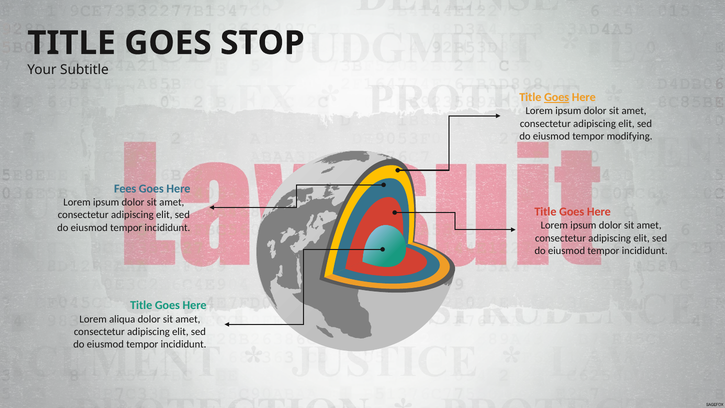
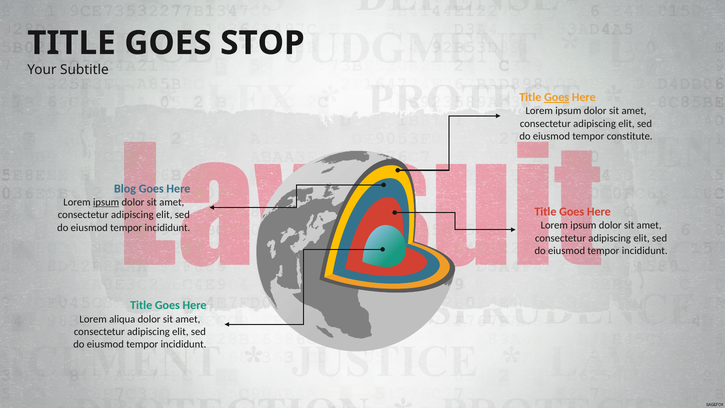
modifying: modifying -> constitute
Fees: Fees -> Blog
ipsum at (106, 202) underline: none -> present
